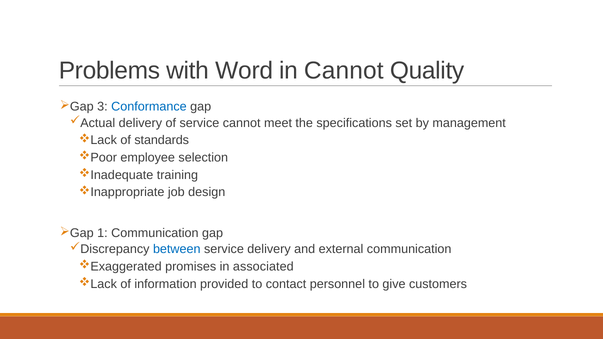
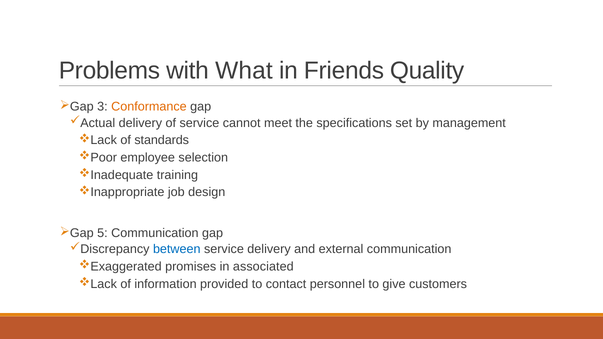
Word: Word -> What
in Cannot: Cannot -> Friends
Conformance colour: blue -> orange
1: 1 -> 5
